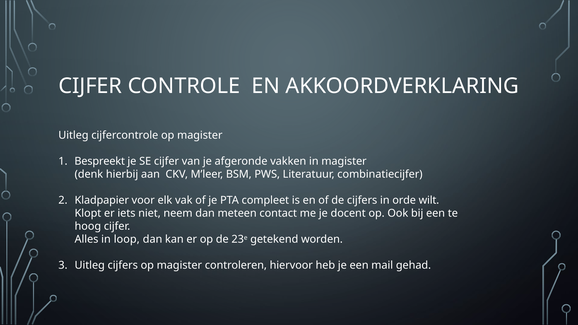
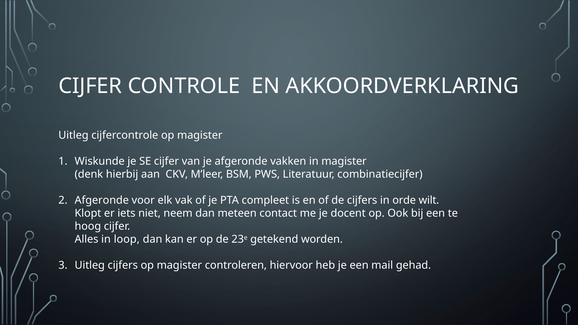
Bespreekt: Bespreekt -> Wiskunde
Kladpapier at (102, 200): Kladpapier -> Afgeronde
